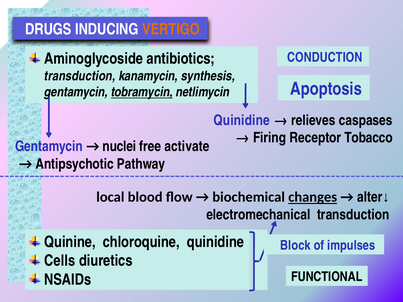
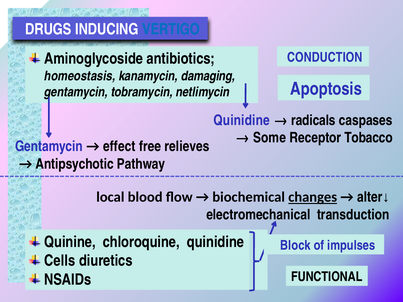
VERTIGO colour: orange -> blue
transduction at (80, 76): transduction -> homeostasis
synthesis: synthesis -> damaging
tobramycin underline: present -> none
relieves: relieves -> radicals
Firing: Firing -> Some
nuclei: nuclei -> effect
activate: activate -> relieves
